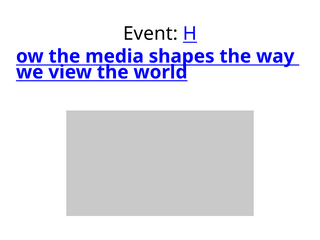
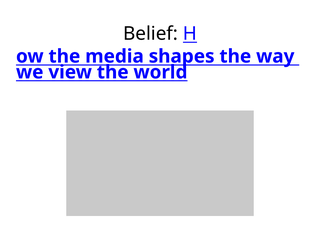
Event: Event -> Belief
